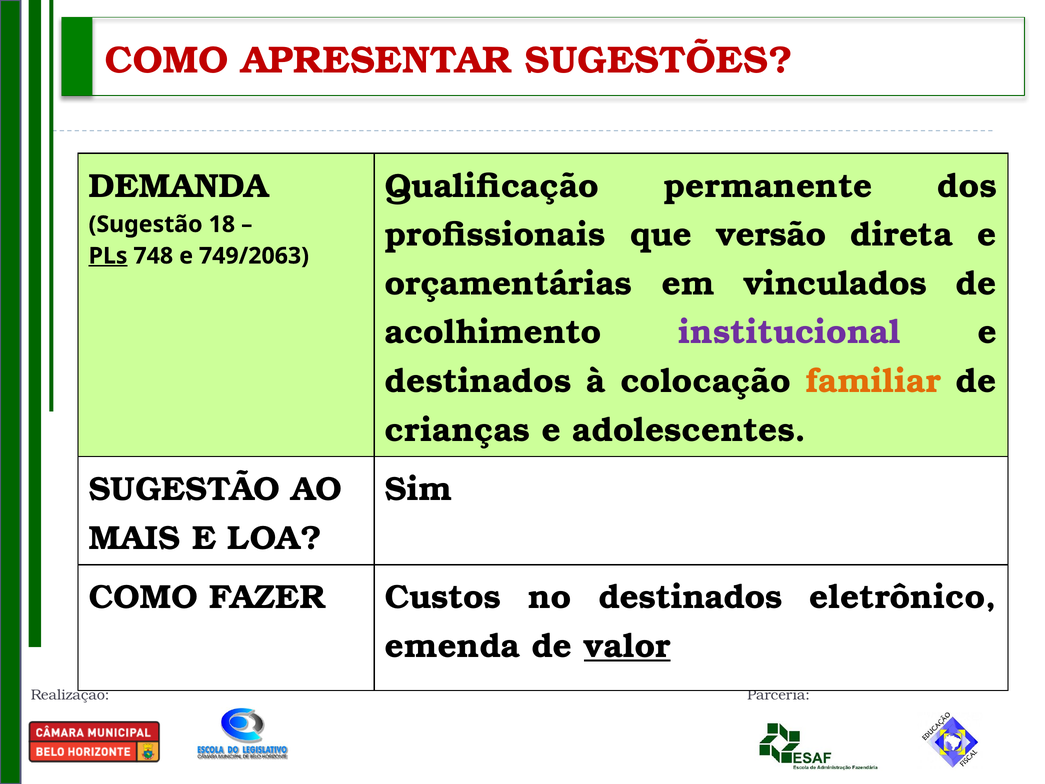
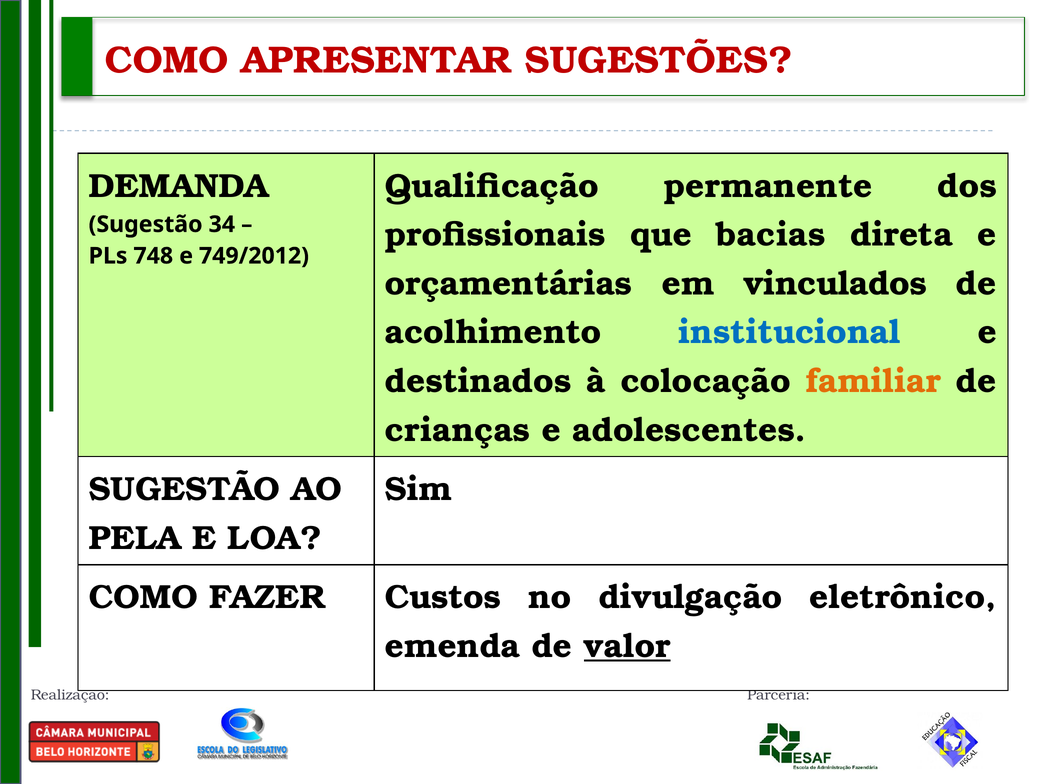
18: 18 -> 34
versão: versão -> bacias
PLs underline: present -> none
749/2063: 749/2063 -> 749/2012
institucional colour: purple -> blue
MAIS: MAIS -> PELA
no destinados: destinados -> divulgação
